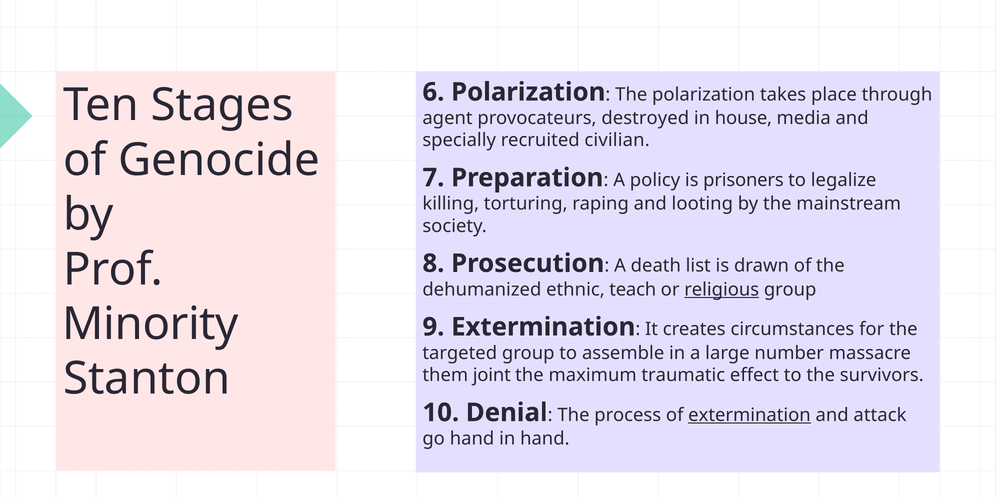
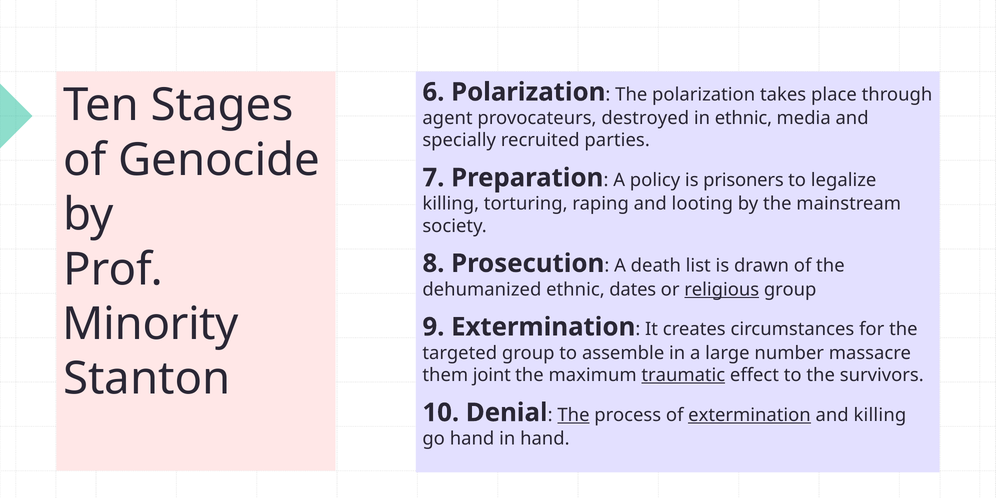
in house: house -> ethnic
civilian: civilian -> parties
teach: teach -> dates
traumatic underline: none -> present
The at (574, 415) underline: none -> present
and attack: attack -> killing
